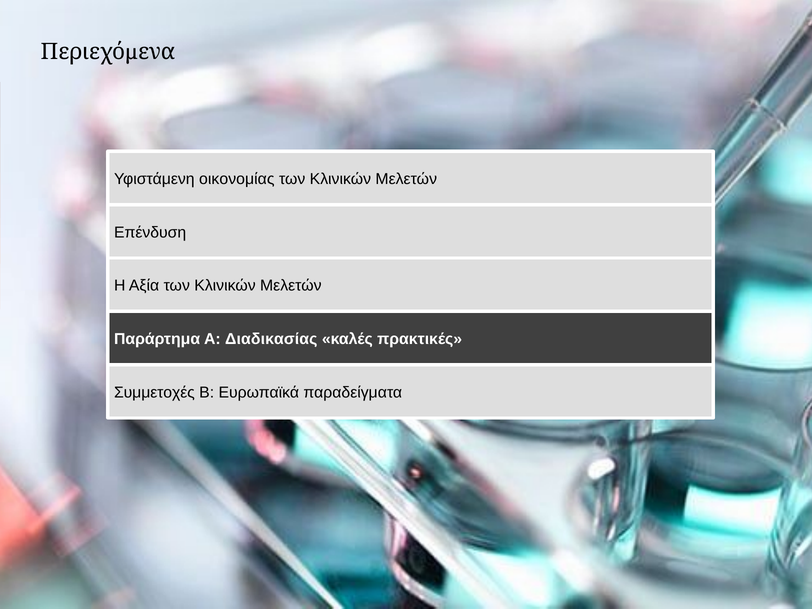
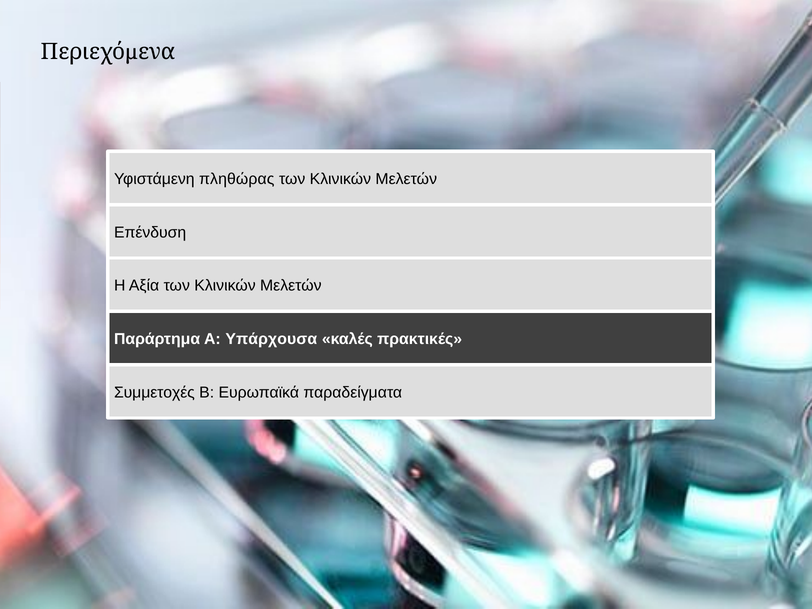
οικονομίας: οικονομίας -> πληθώρας
Διαδικασίας: Διαδικασίας -> Υπάρχουσα
